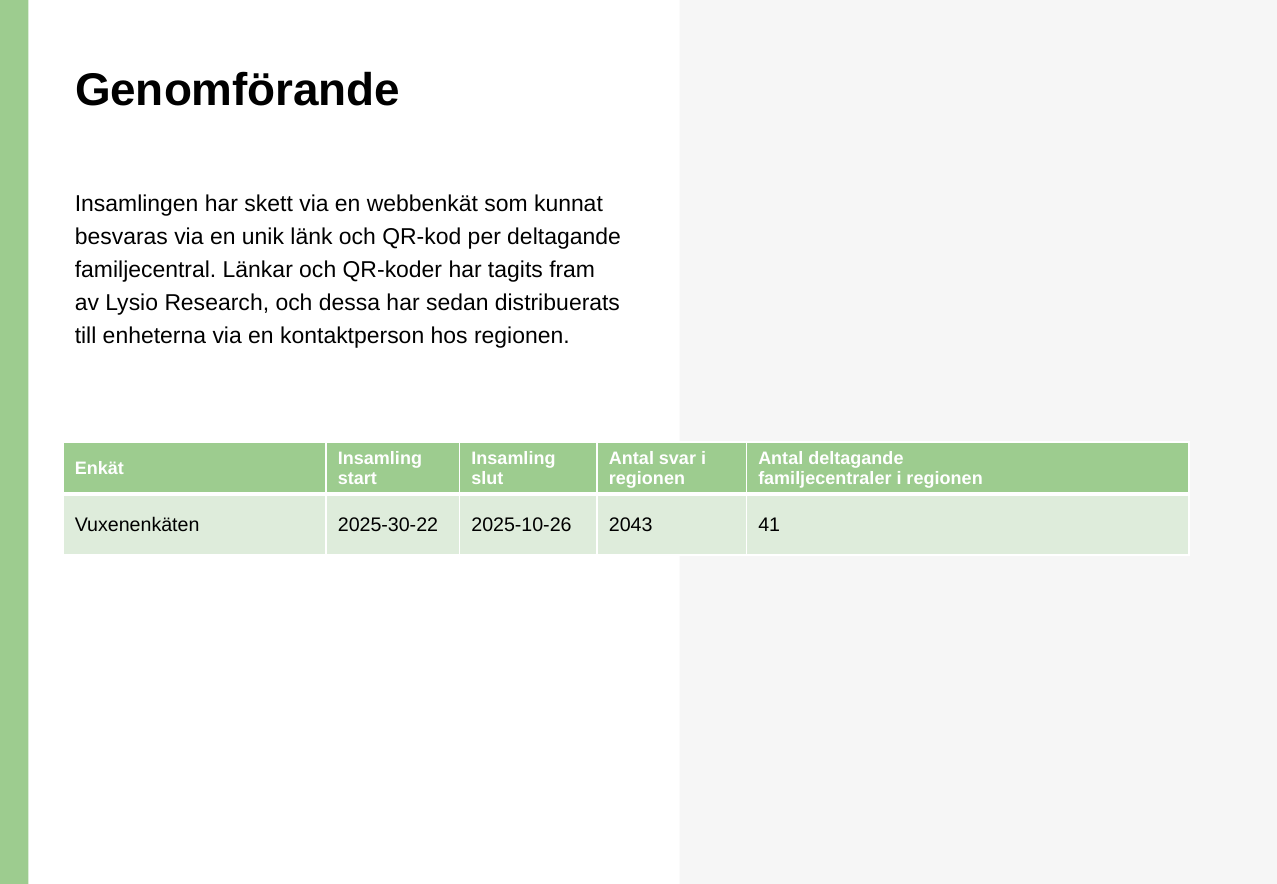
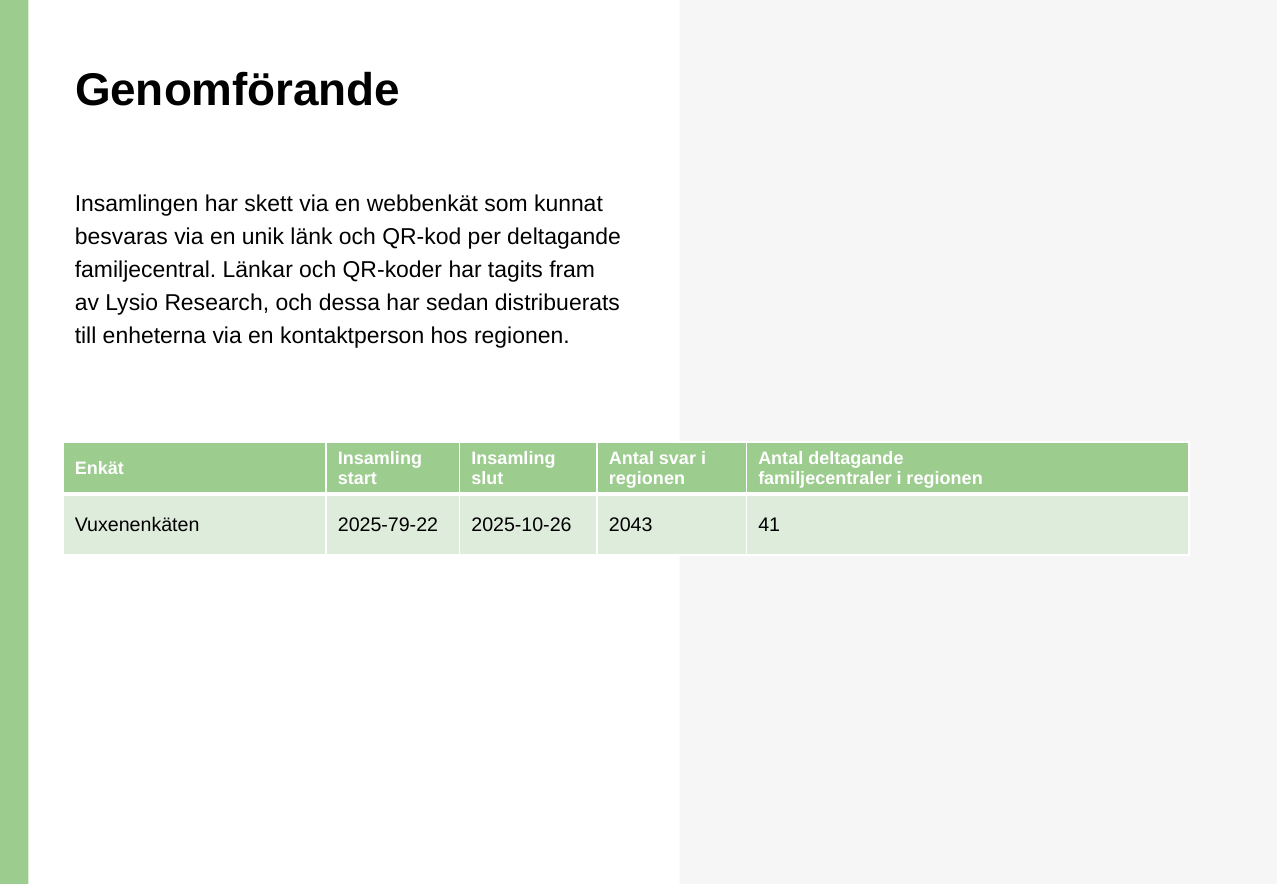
2025-30-22: 2025-30-22 -> 2025-79-22
